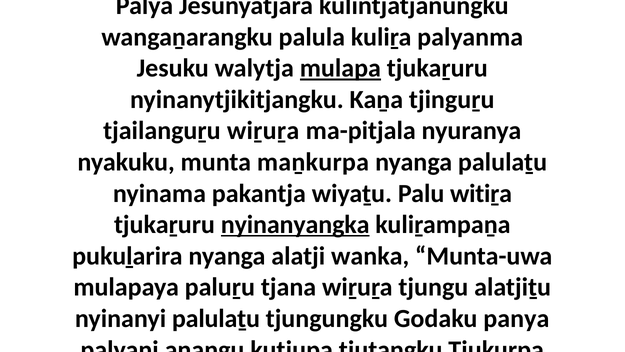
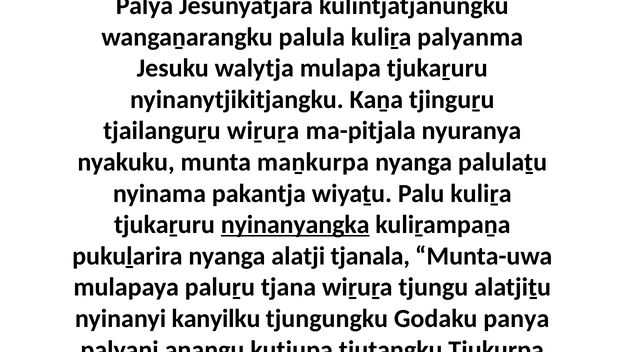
mulapa underline: present -> none
Palu witiṟa: witiṟa -> kuliṟa
wanka: wanka -> tjanala
nyinanyi palulaṯu: palulaṯu -> kanyilku
